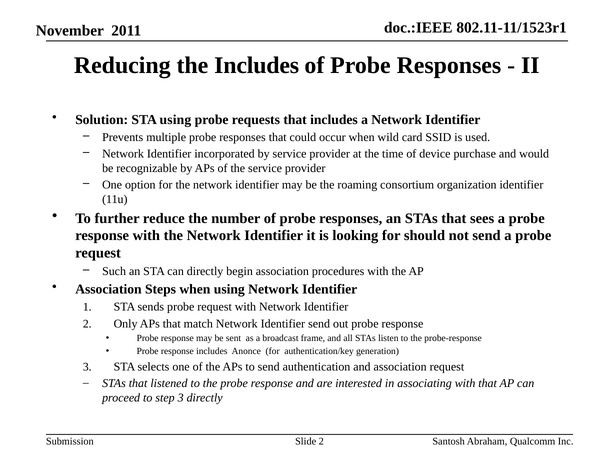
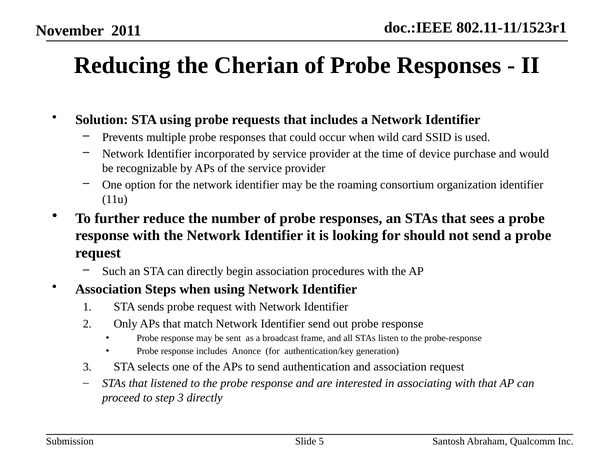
the Includes: Includes -> Cherian
Slide 2: 2 -> 5
